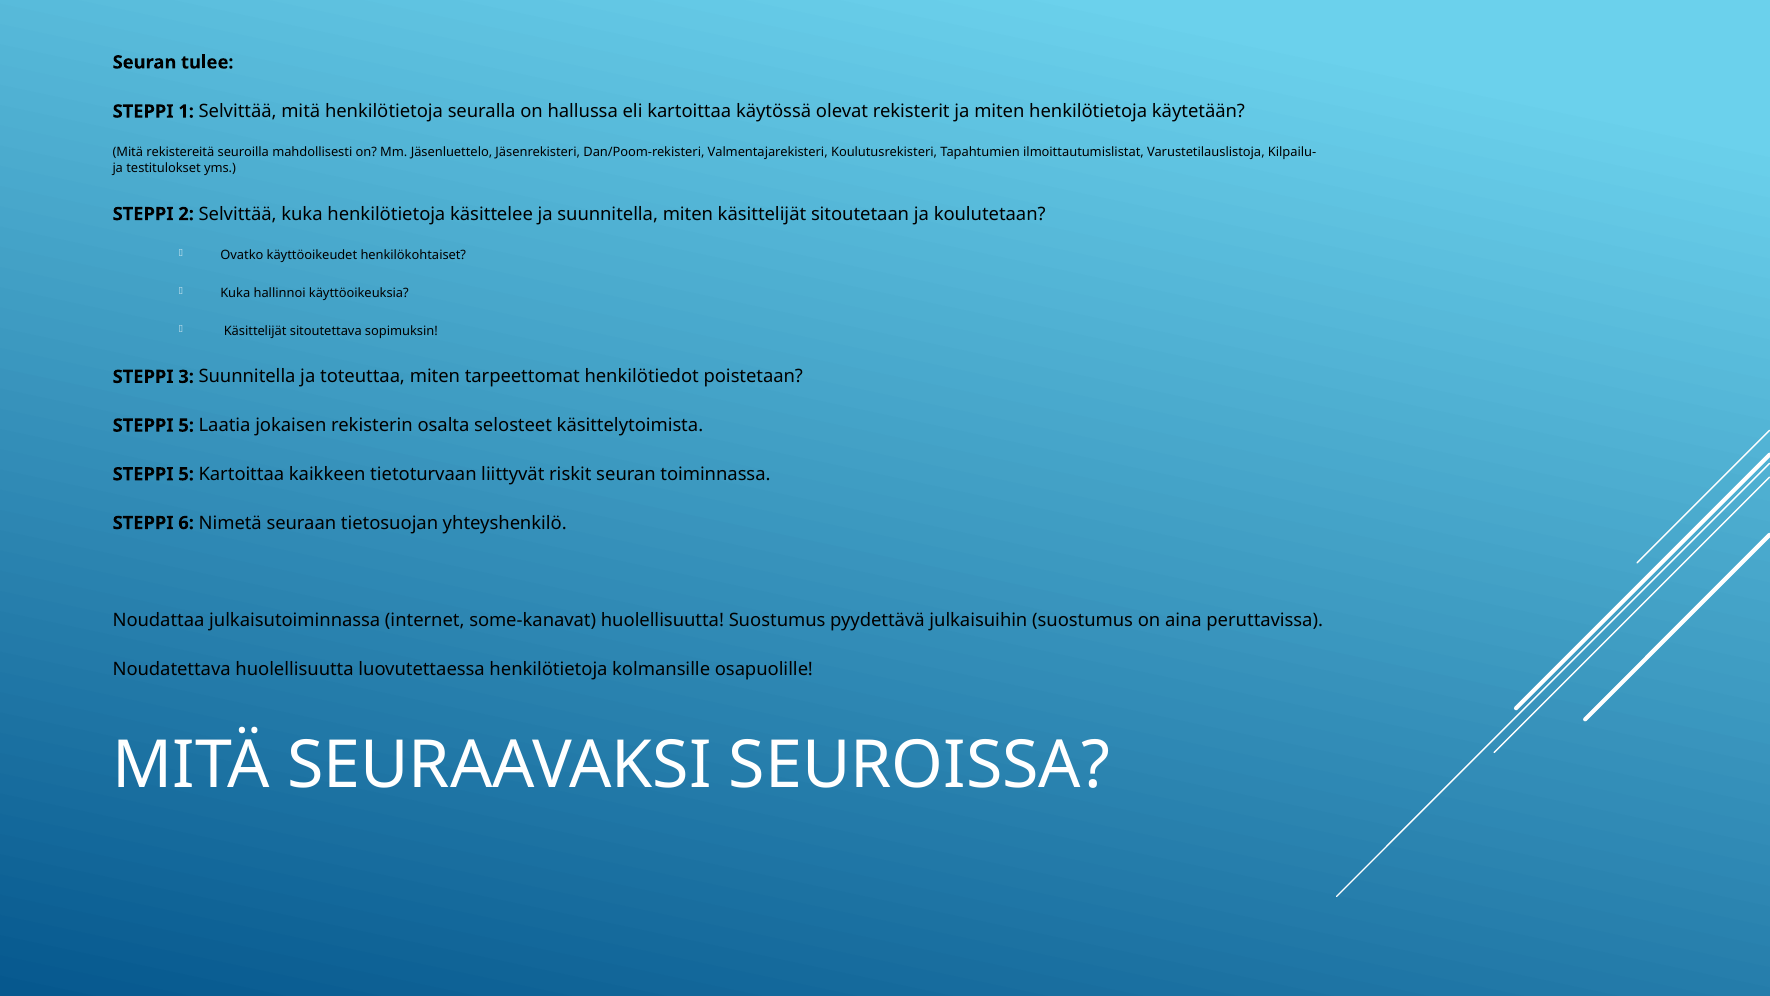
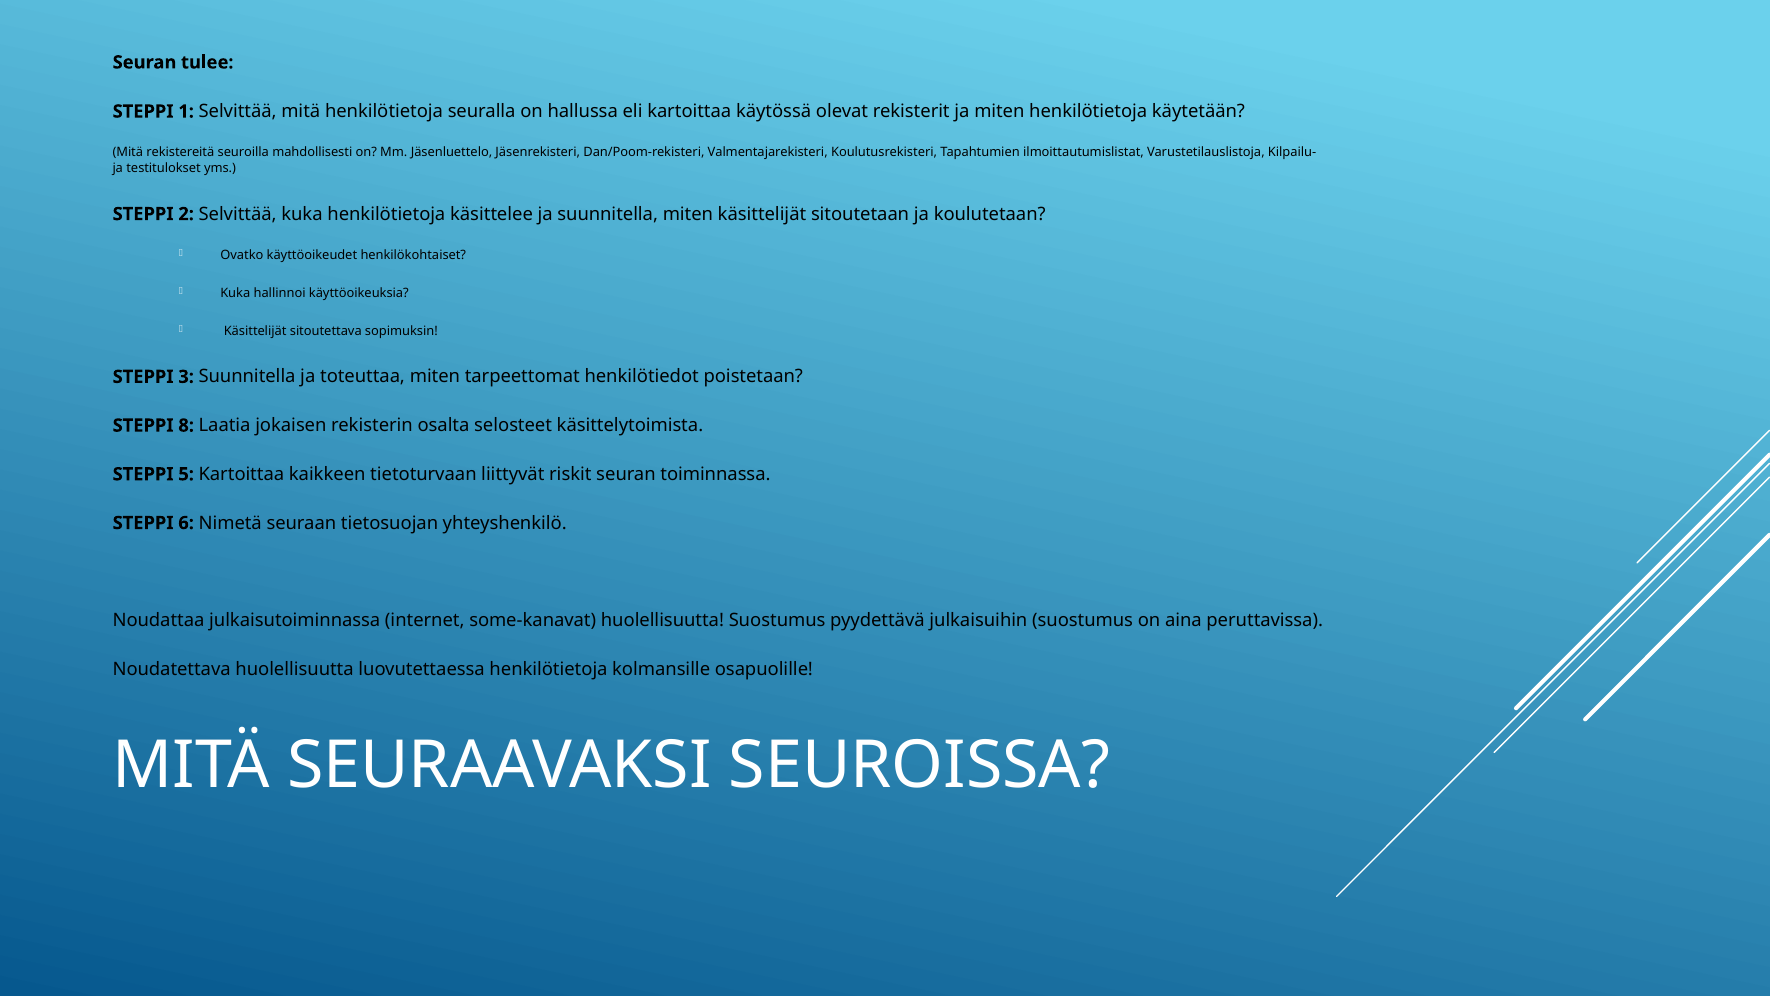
5 at (186, 425): 5 -> 8
